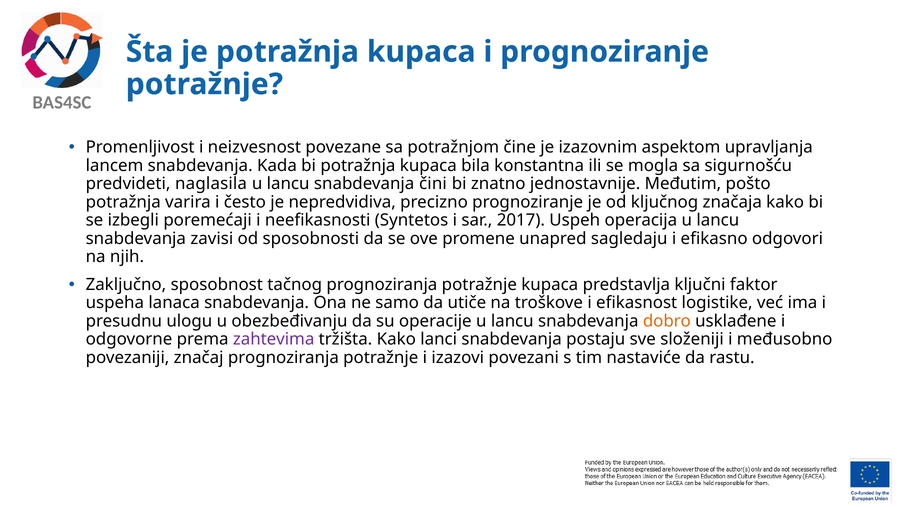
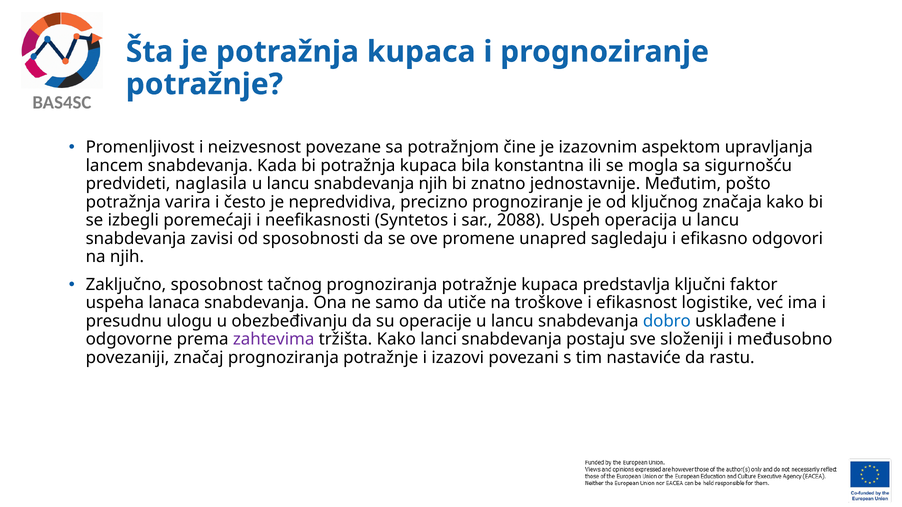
snabdevanja čini: čini -> njih
2017: 2017 -> 2088
dobro colour: orange -> blue
